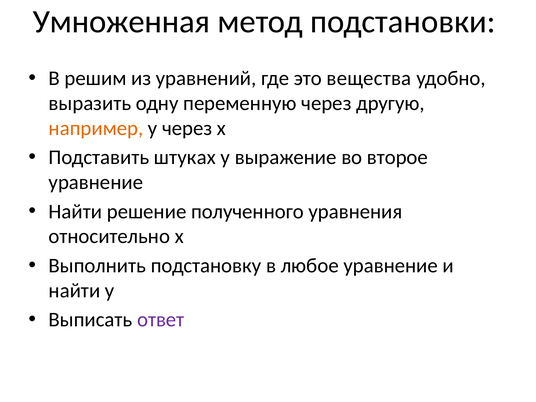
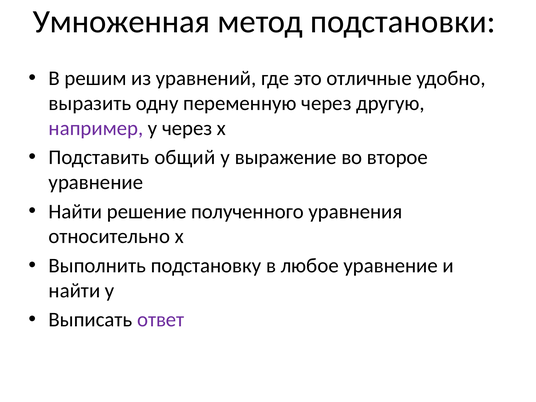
вещества: вещества -> отличные
например colour: orange -> purple
штуках: штуках -> общий
